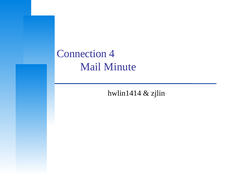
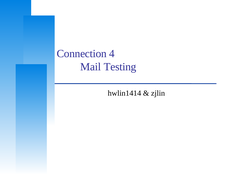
Minute: Minute -> Testing
